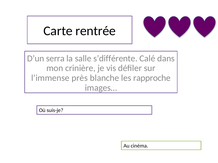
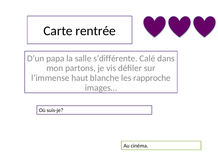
serra: serra -> papa
crinière: crinière -> partons
près: près -> haut
